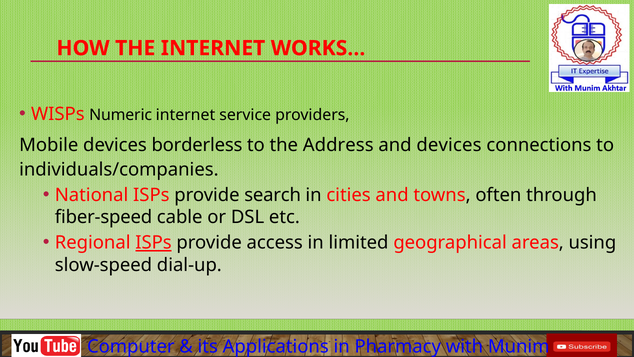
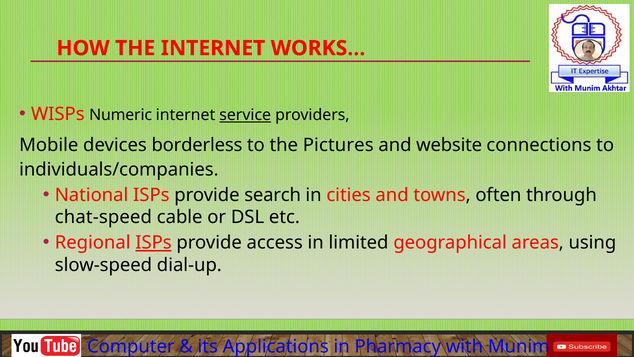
service underline: none -> present
Address: Address -> Pictures
and devices: devices -> website
fiber-speed: fiber-speed -> chat-speed
